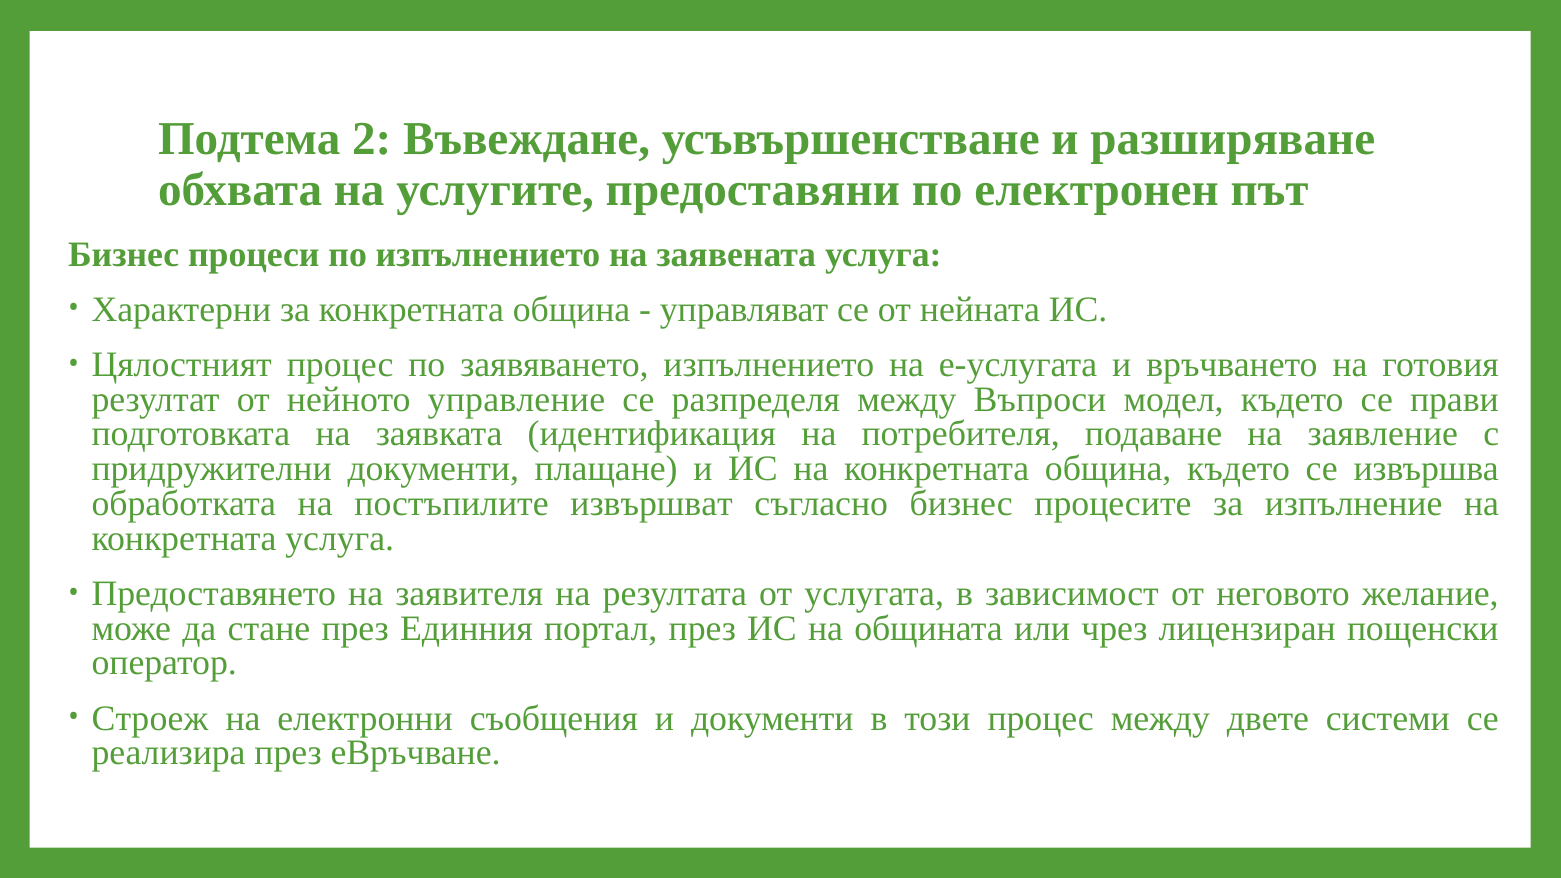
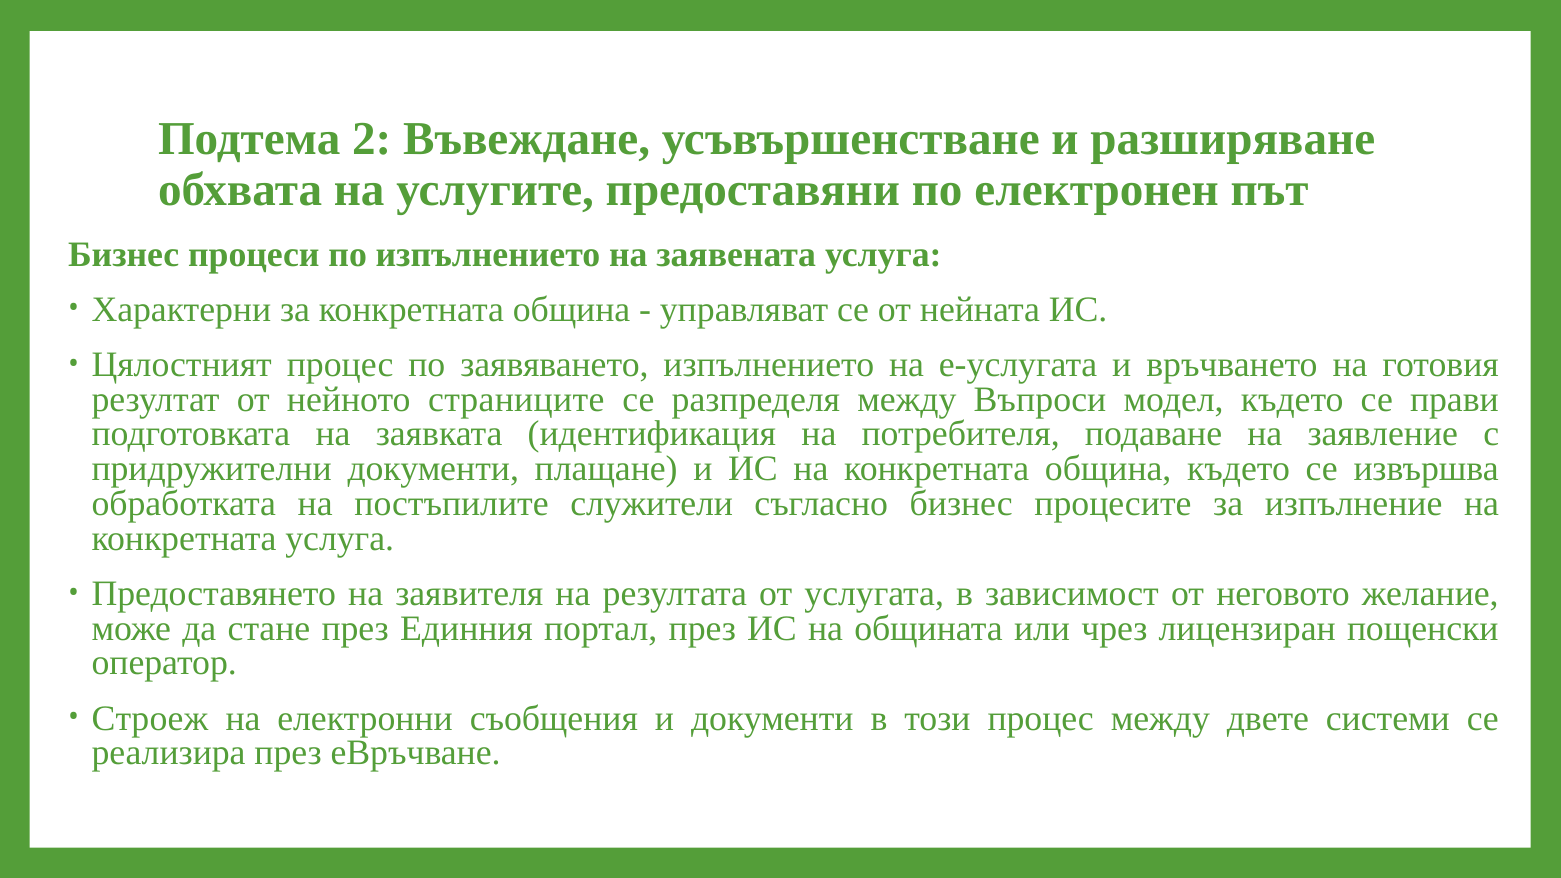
управление: управление -> страниците
извършват: извършват -> служители
